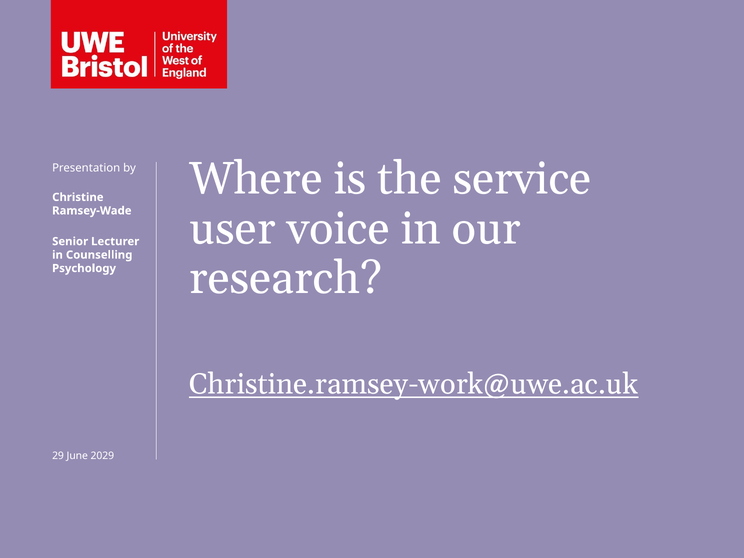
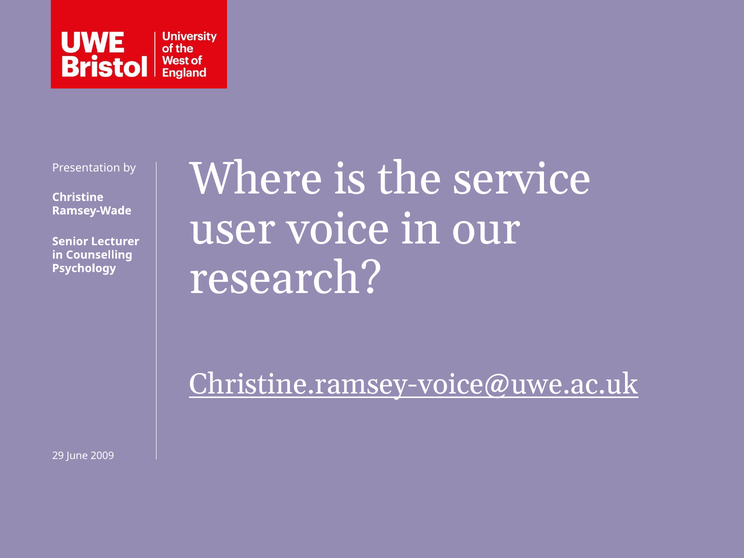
Christine.ramsey-work@uwe.ac.uk: Christine.ramsey-work@uwe.ac.uk -> Christine.ramsey-voice@uwe.ac.uk
2029: 2029 -> 2009
